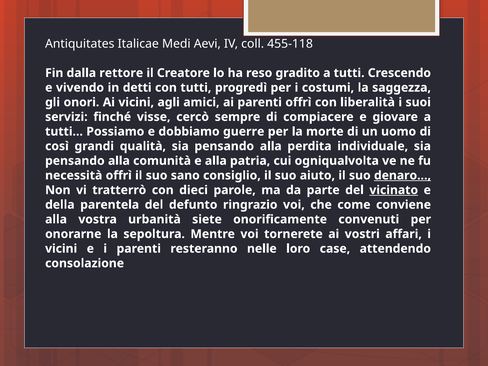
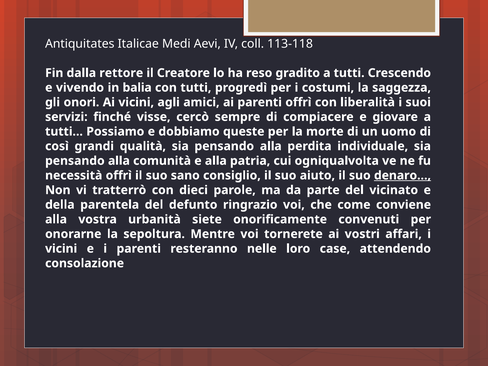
455-118: 455-118 -> 113-118
detti: detti -> balia
guerre: guerre -> queste
vicinato underline: present -> none
